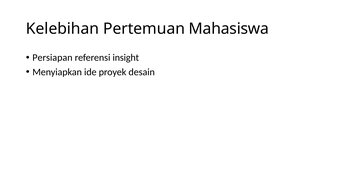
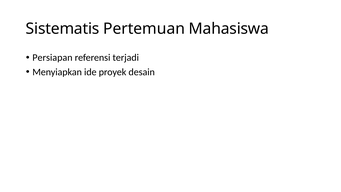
Kelebihan: Kelebihan -> Sistematis
insight: insight -> terjadi
